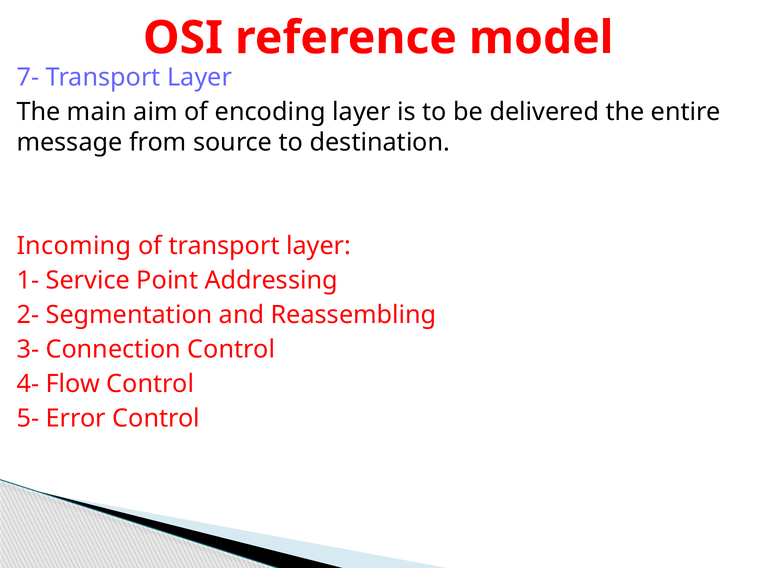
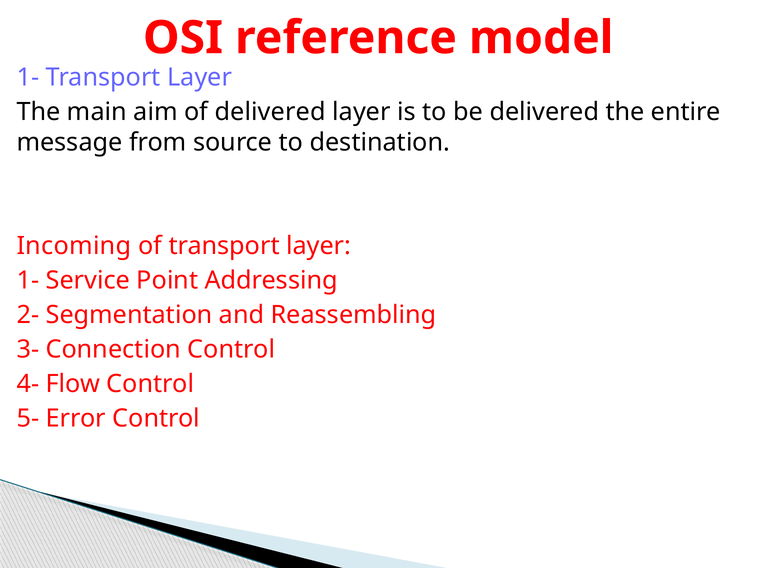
7- at (28, 77): 7- -> 1-
of encoding: encoding -> delivered
